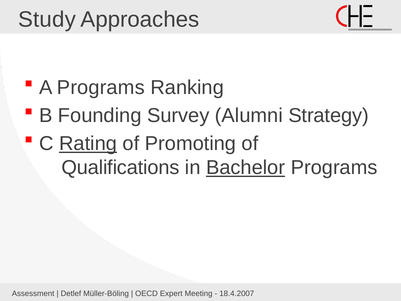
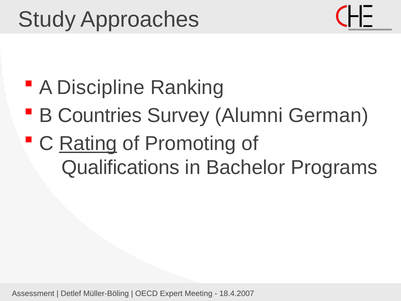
A Programs: Programs -> Discipline
Founding: Founding -> Countries
Strategy: Strategy -> German
Bachelor underline: present -> none
